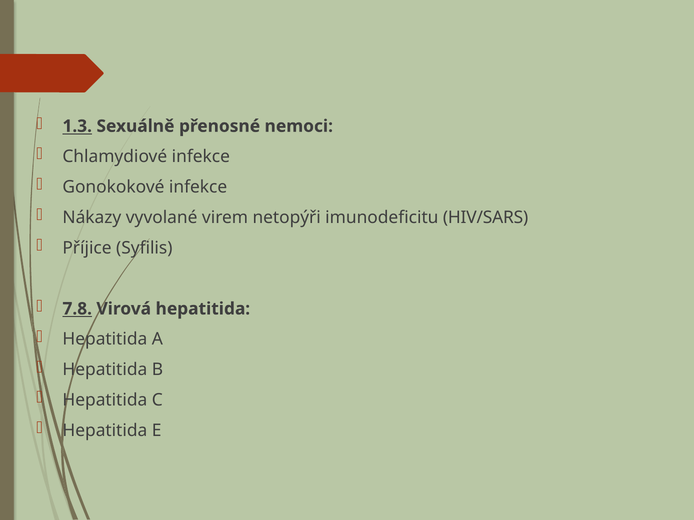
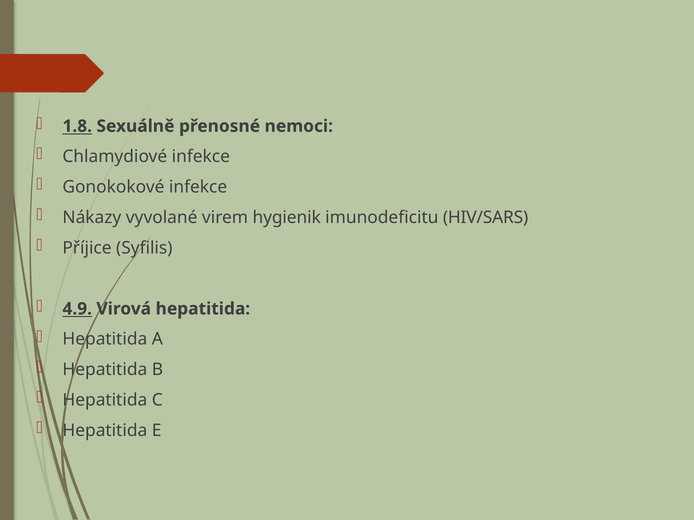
1.3: 1.3 -> 1.8
netopýři: netopýři -> hygienik
7.8: 7.8 -> 4.9
